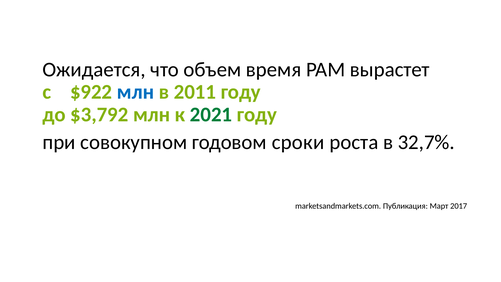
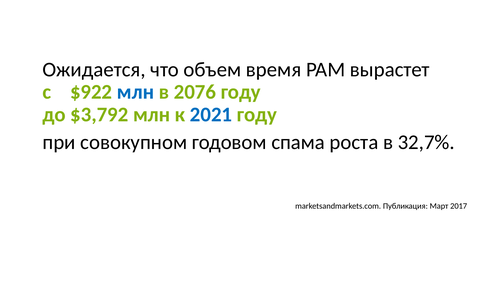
2011: 2011 -> 2076
2021 colour: green -> blue
сроки: сроки -> спама
